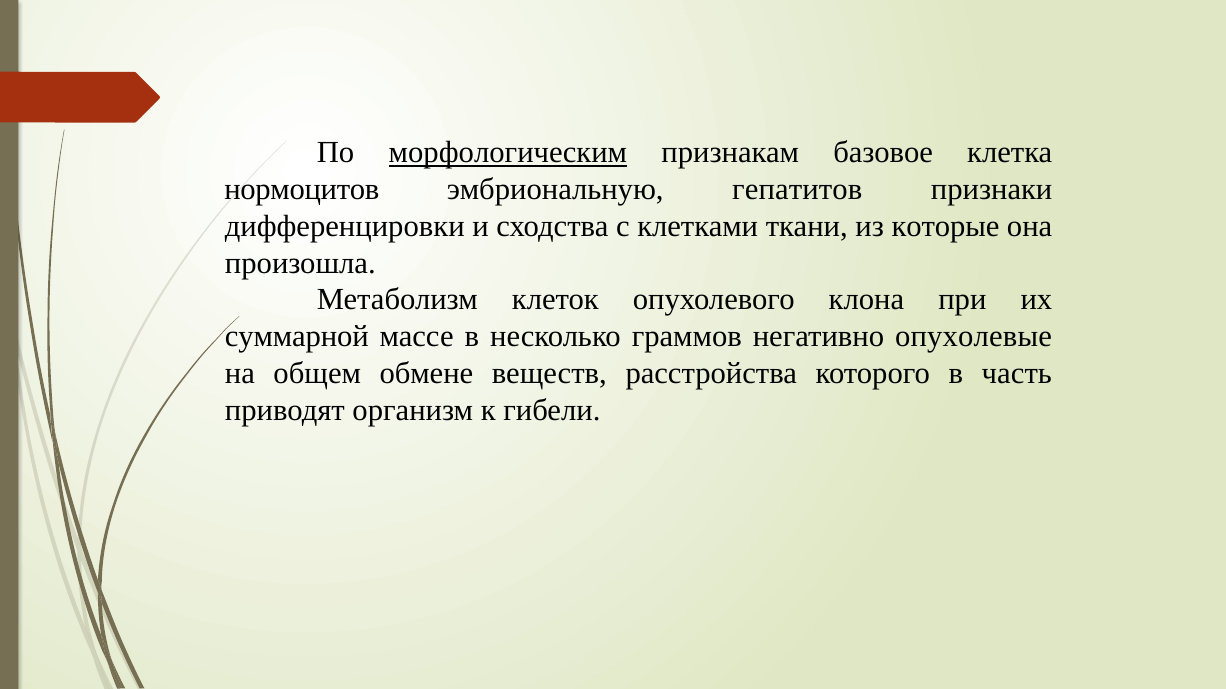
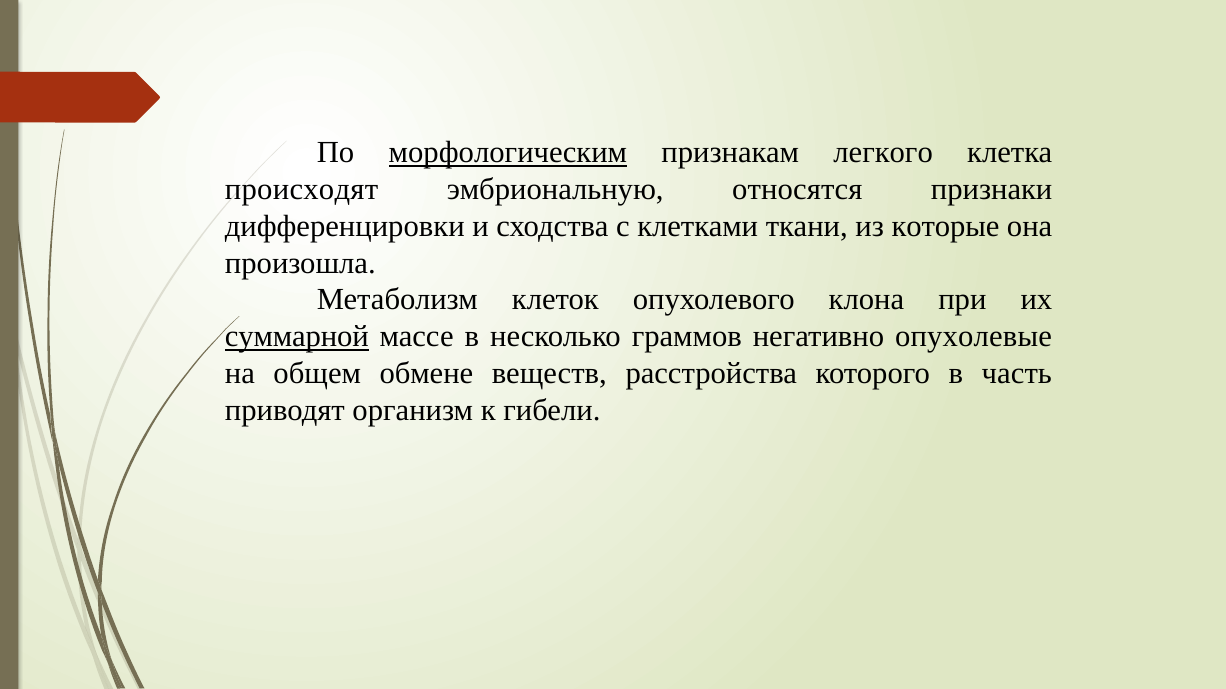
базовое: базовое -> легкого
нормоцитов: нормоцитов -> происходят
гепатитов: гепатитов -> относятся
суммарной underline: none -> present
